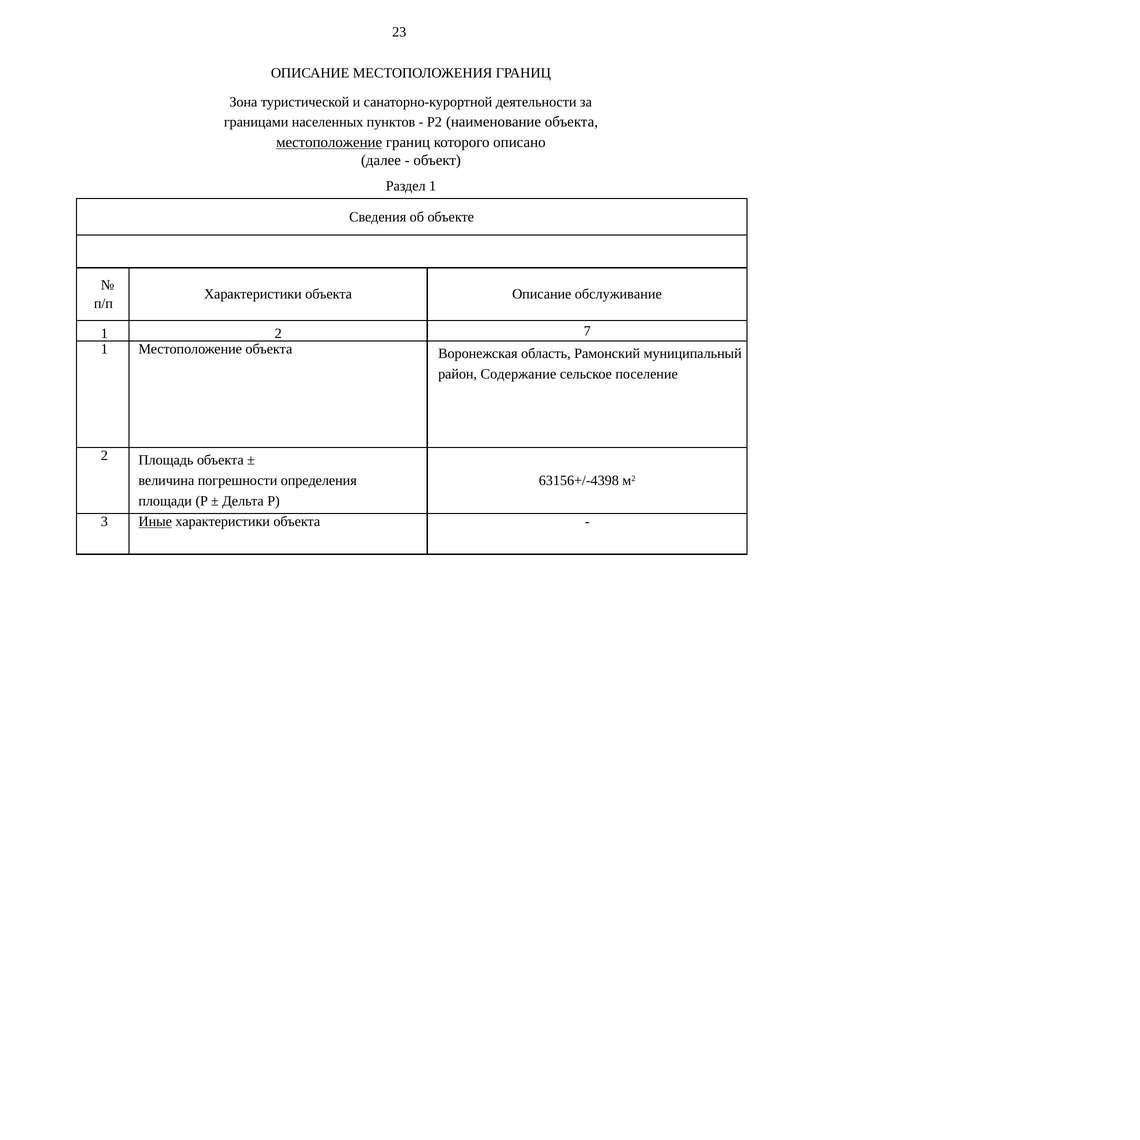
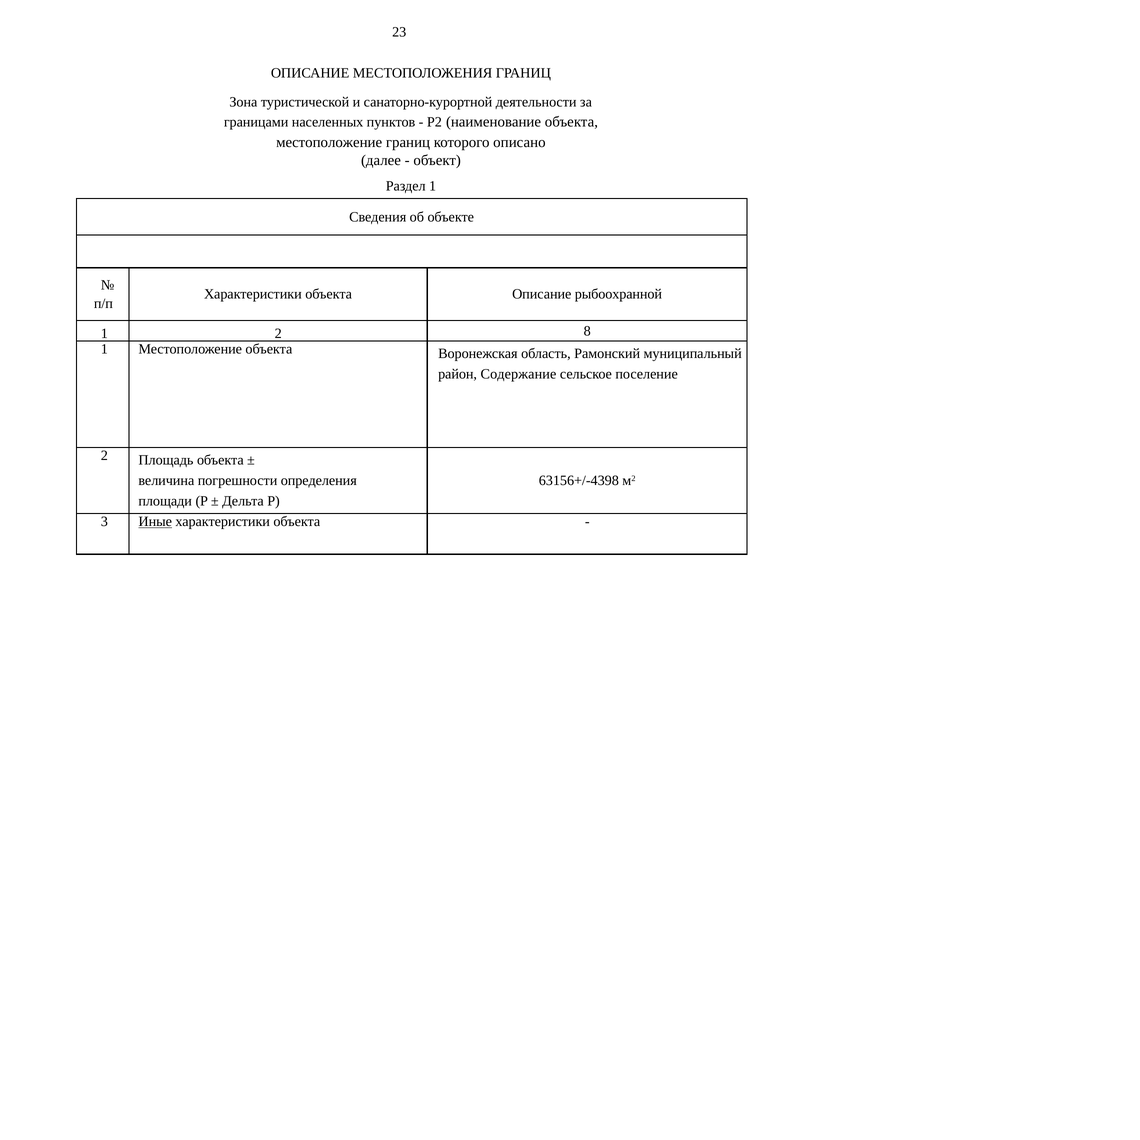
местоположение at (329, 142) underline: present -> none
обслуживание: обслуживание -> рыбоохранной
7: 7 -> 8
